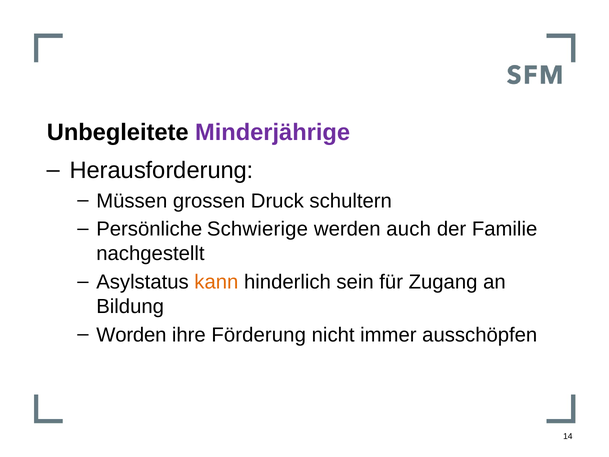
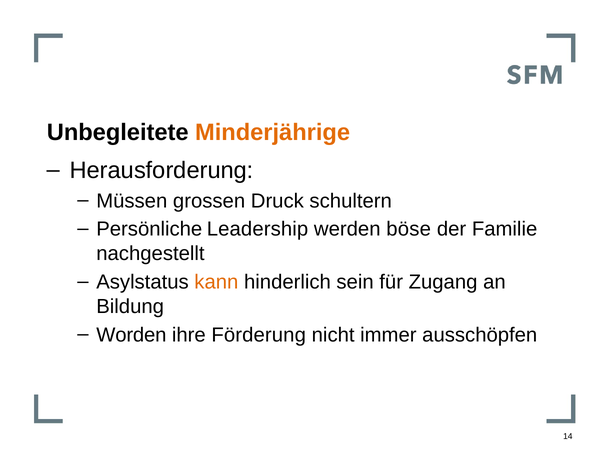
Minderjährige colour: purple -> orange
Schwierige: Schwierige -> Leadership
auch: auch -> böse
